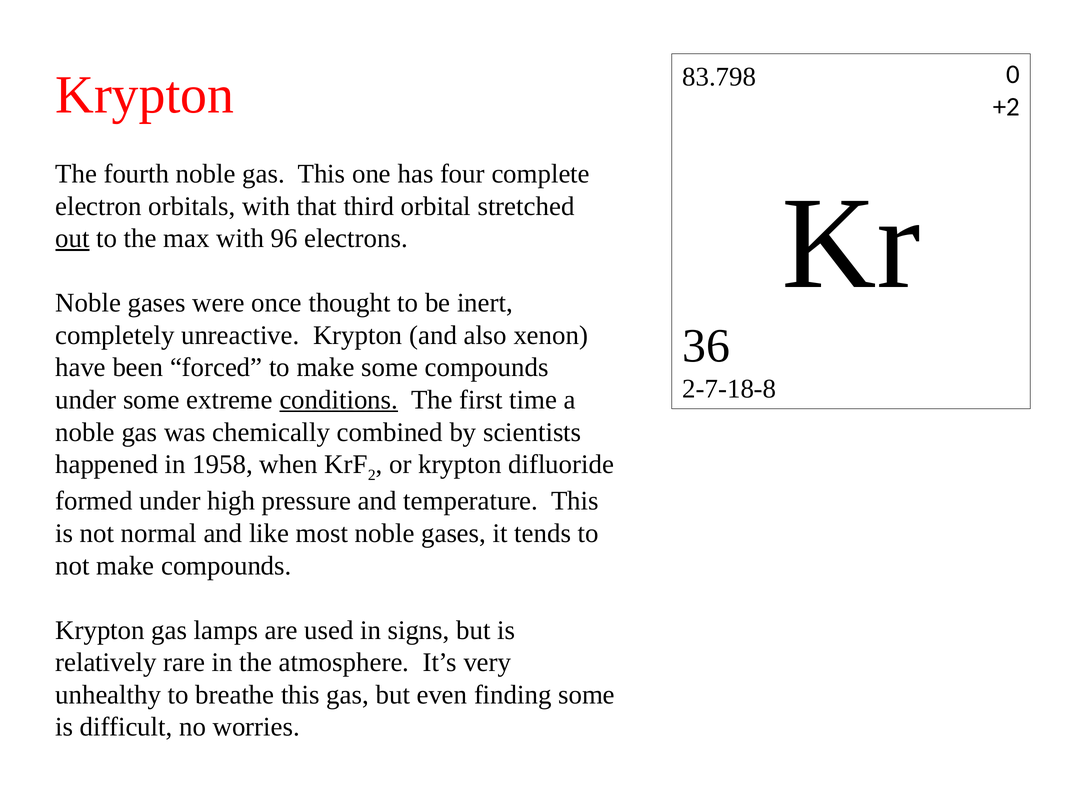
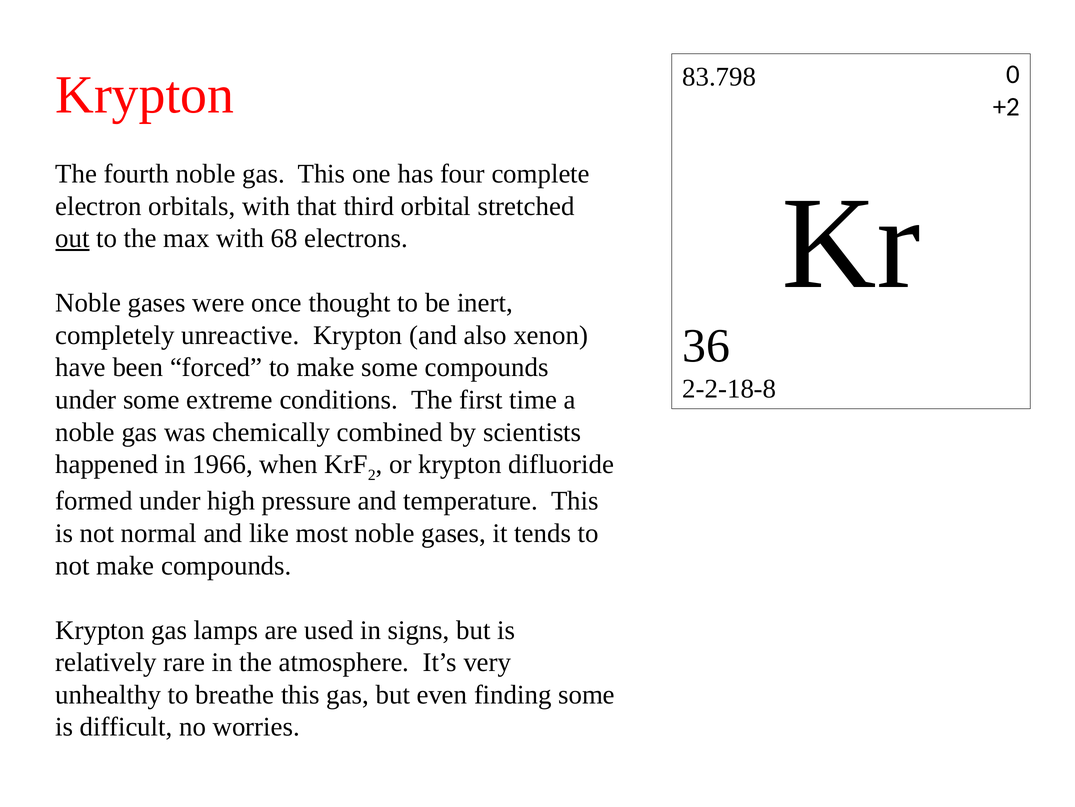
96: 96 -> 68
2-7-18-8: 2-7-18-8 -> 2-2-18-8
conditions underline: present -> none
1958: 1958 -> 1966
